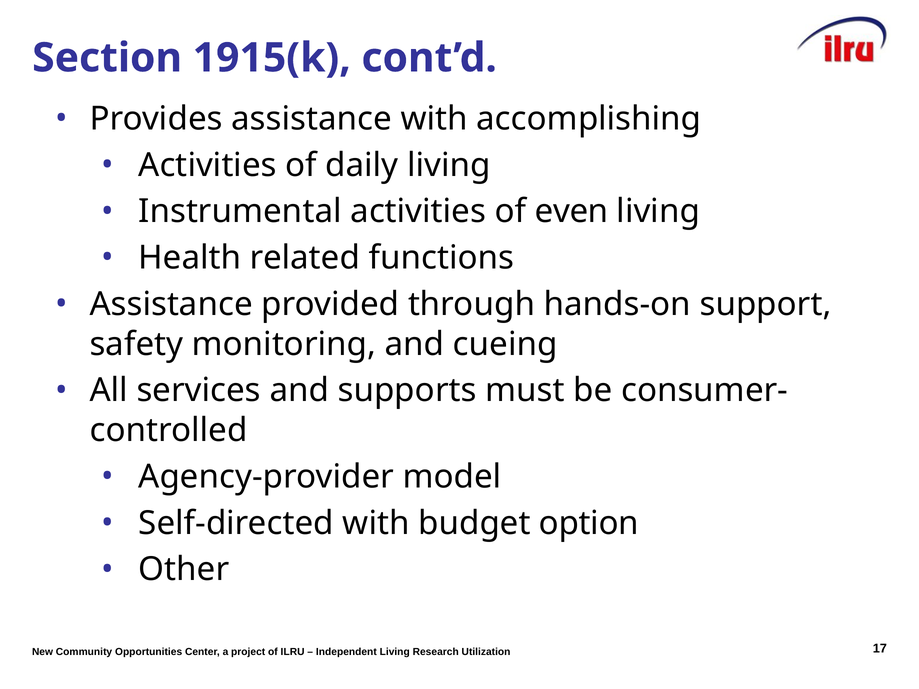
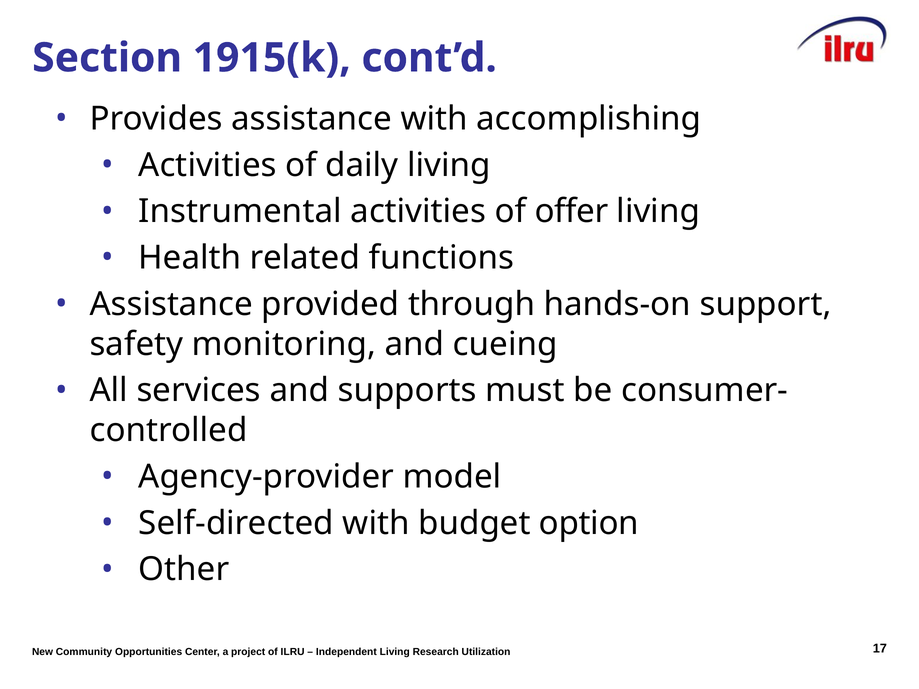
even: even -> offer
